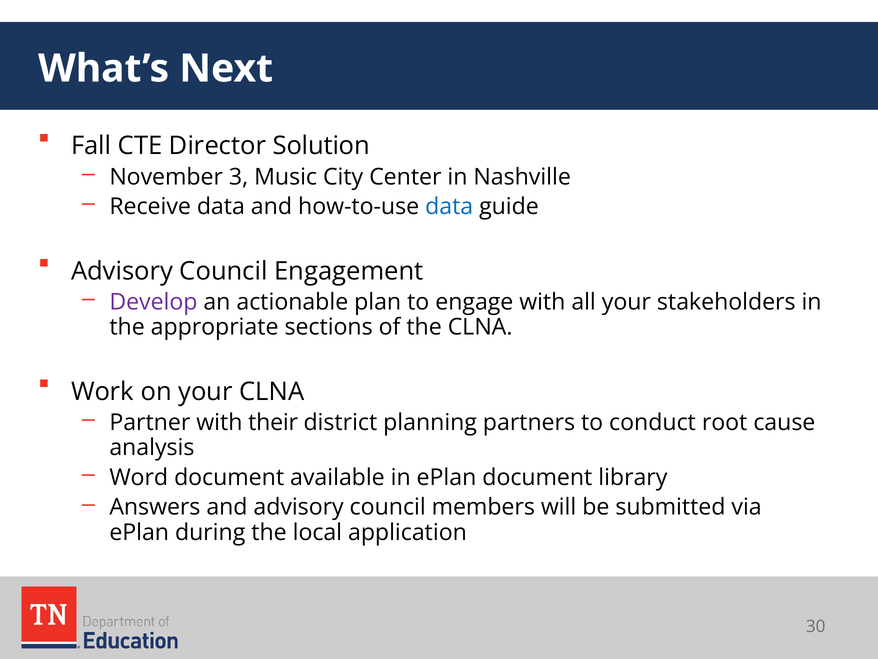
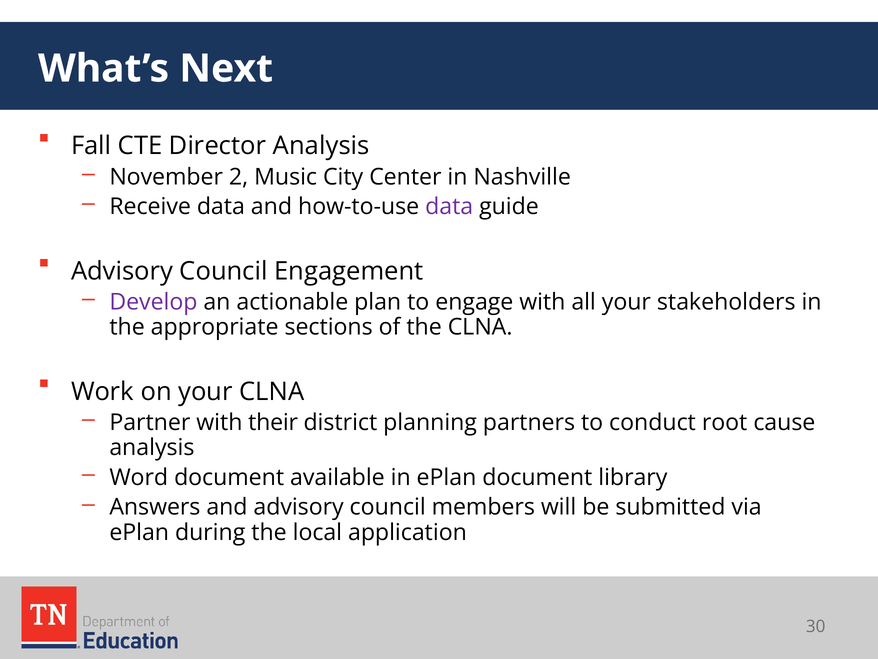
Director Solution: Solution -> Analysis
3: 3 -> 2
data at (449, 207) colour: blue -> purple
